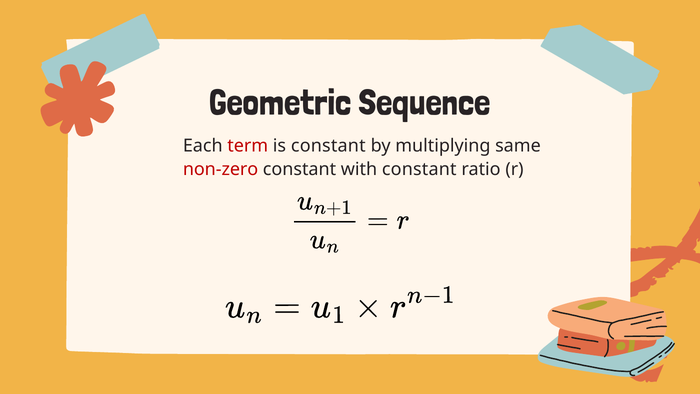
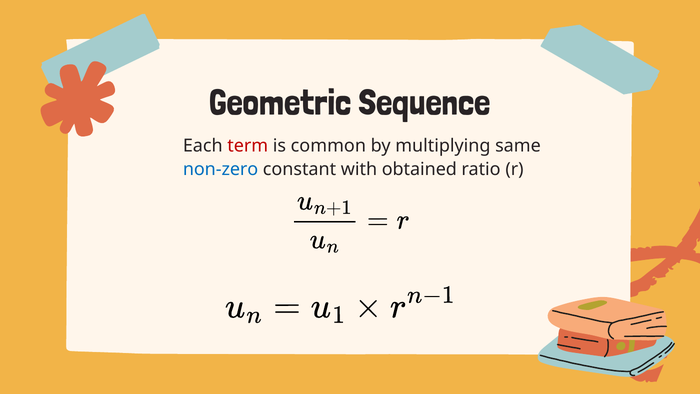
is constant: constant -> common
non-zero colour: red -> blue
with constant: constant -> obtained
